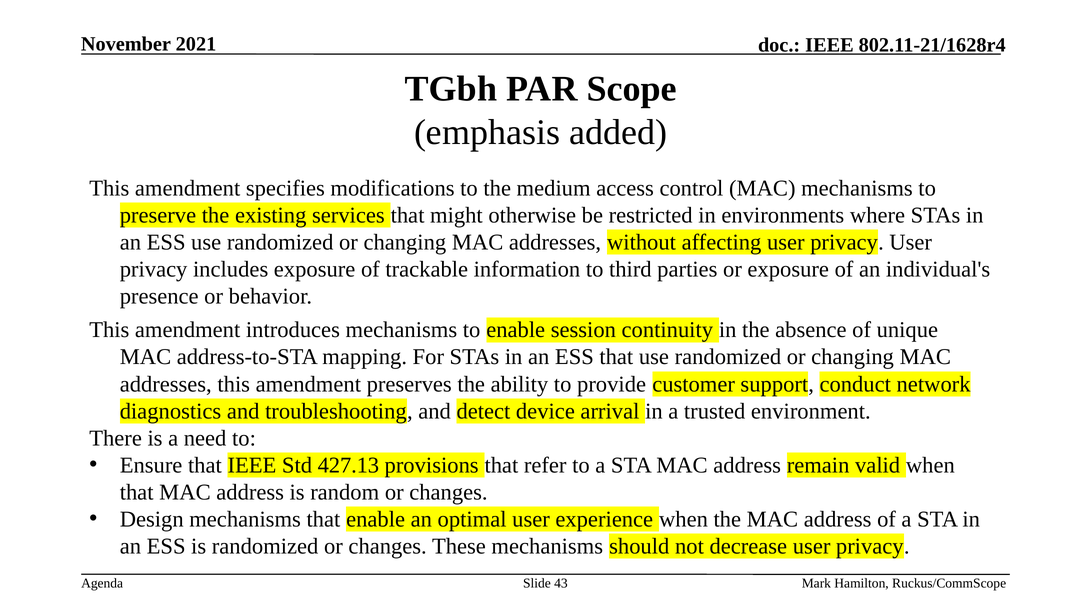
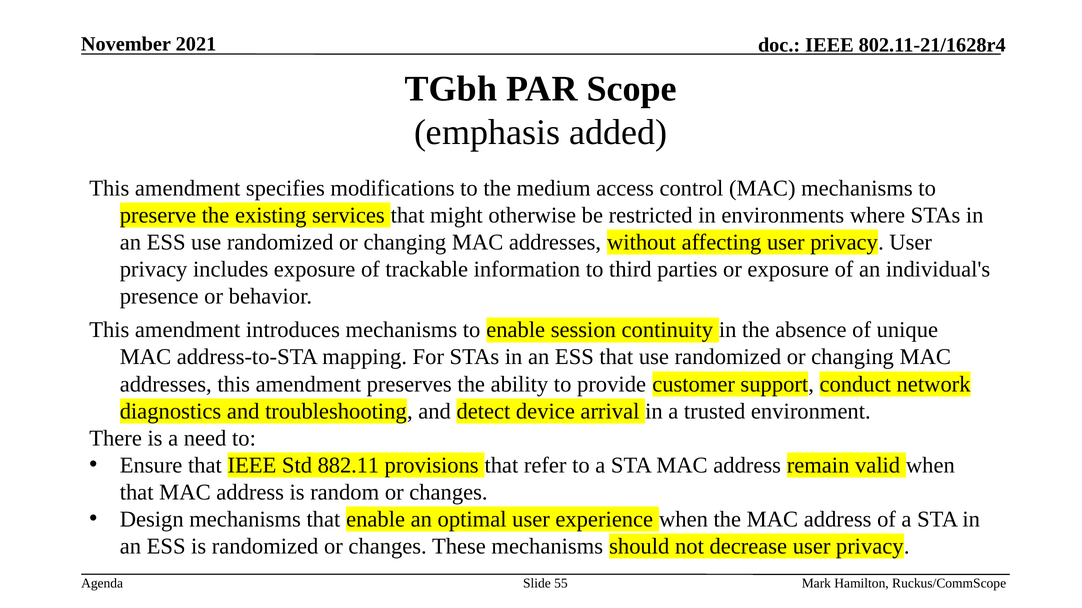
427.13: 427.13 -> 882.11
43: 43 -> 55
